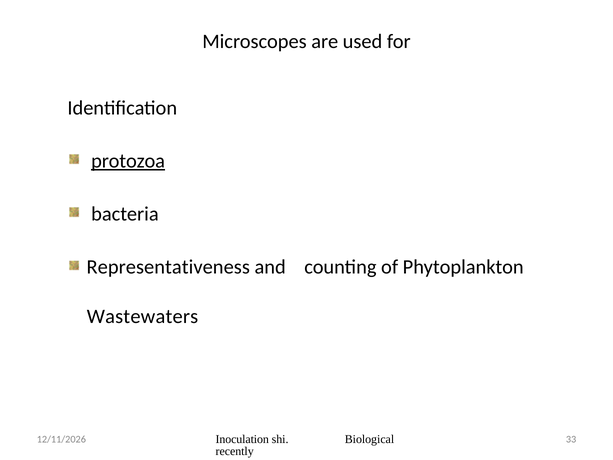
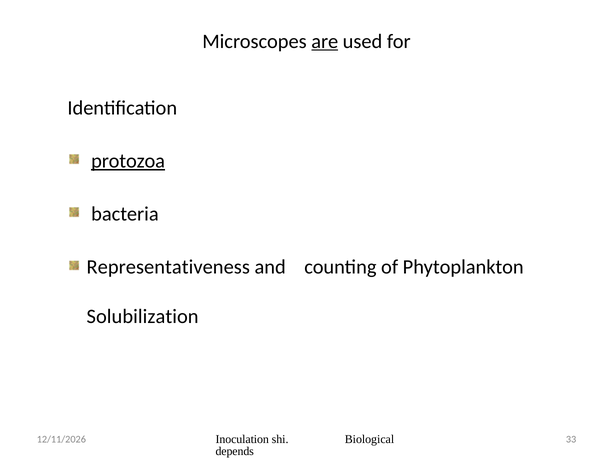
are underline: none -> present
Wastewaters: Wastewaters -> Solubilization
recently: recently -> depends
